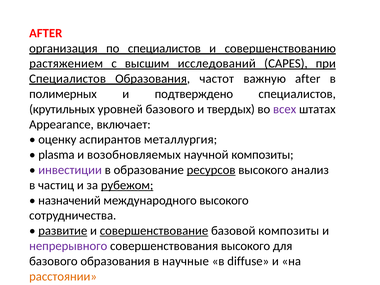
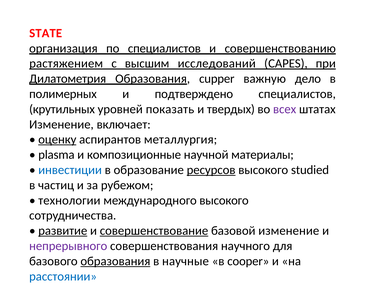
AFTER at (46, 33): AFTER -> STATE
Специалистов at (68, 79): Специалистов -> Дилатометрия
частот: частот -> cupper
важную after: after -> дело
уровней базового: базового -> показать
Appearance at (61, 124): Appearance -> Изменение
оценку underline: none -> present
возобновляемых: возобновляемых -> композиционные
научной композиты: композиты -> материалы
инвестиции colour: purple -> blue
анализ: анализ -> studied
рубежом underline: present -> none
назначений: назначений -> технологии
базовой композиты: композиты -> изменение
совершенствования высокого: высокого -> научного
образования at (115, 261) underline: none -> present
diffuse: diffuse -> cooper
расстоянии colour: orange -> blue
